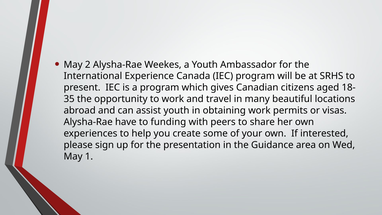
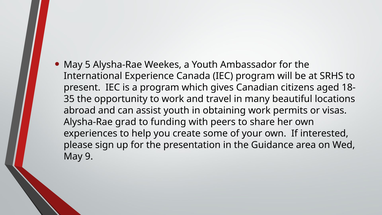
2: 2 -> 5
have: have -> grad
1: 1 -> 9
